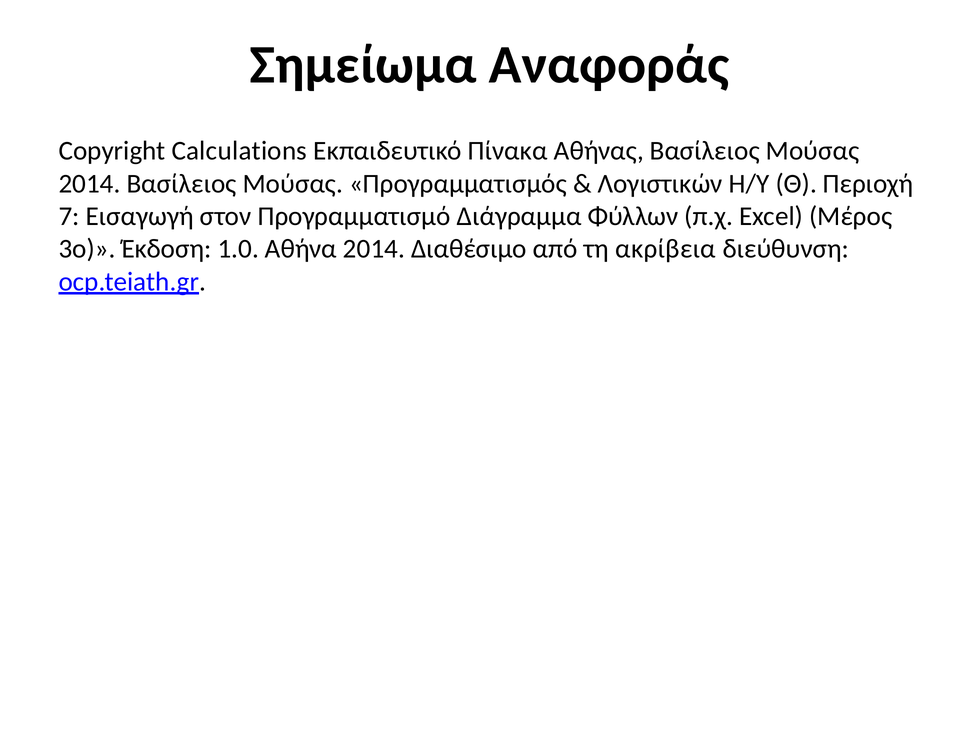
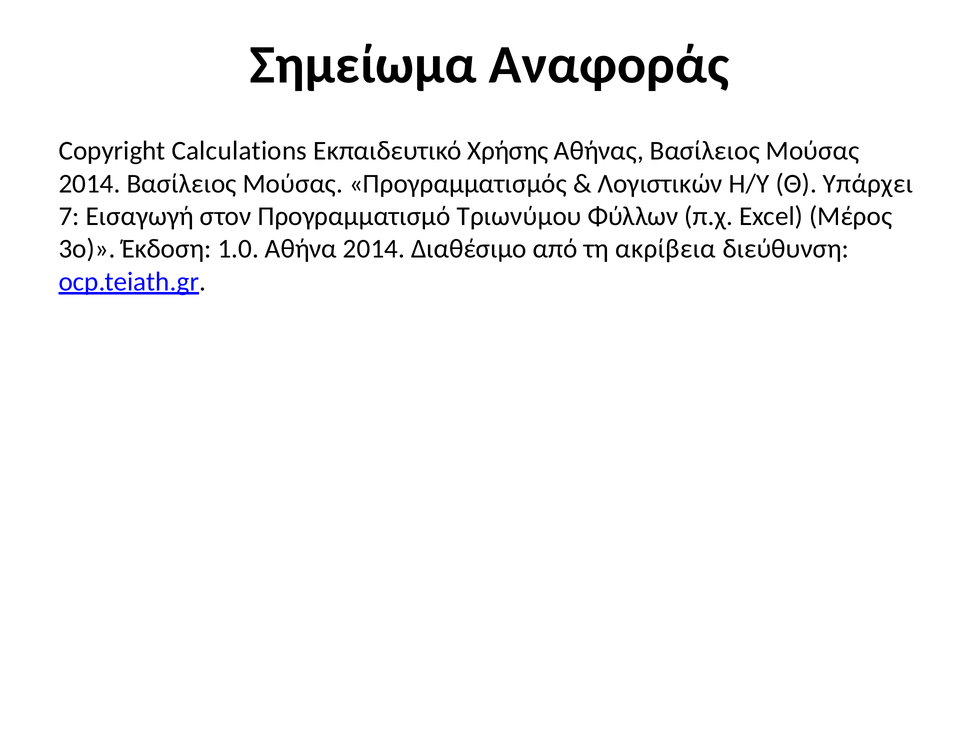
Πίνακα: Πίνακα -> Χρήσης
Περιοχή: Περιοχή -> Υπάρχει
Διάγραμμα: Διάγραμμα -> Τριωνύμου
